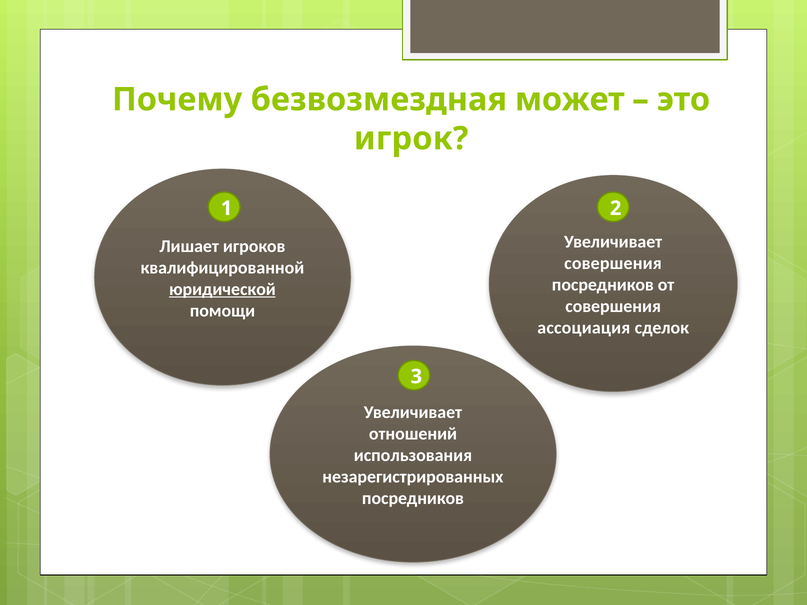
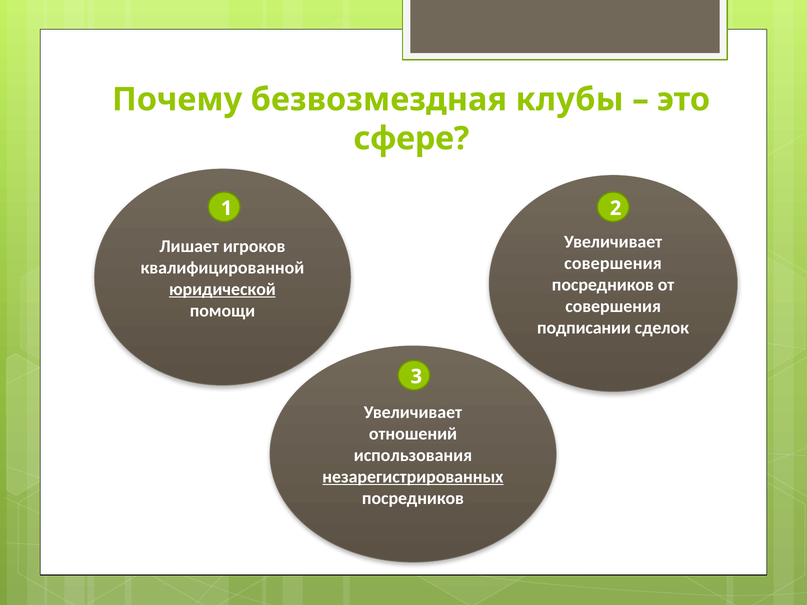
может: может -> клубы
игрок: игрок -> сфере
ассоциация: ассоциация -> подписании
незарегистрированных underline: none -> present
